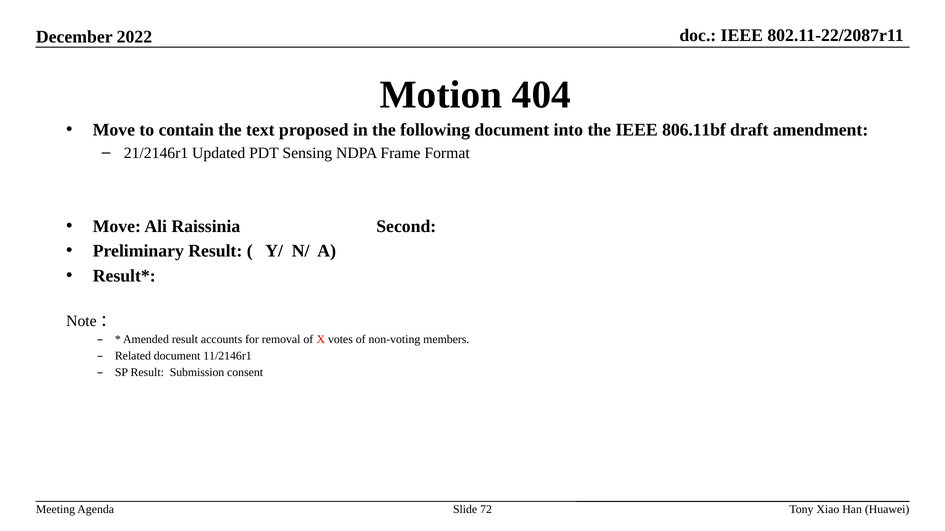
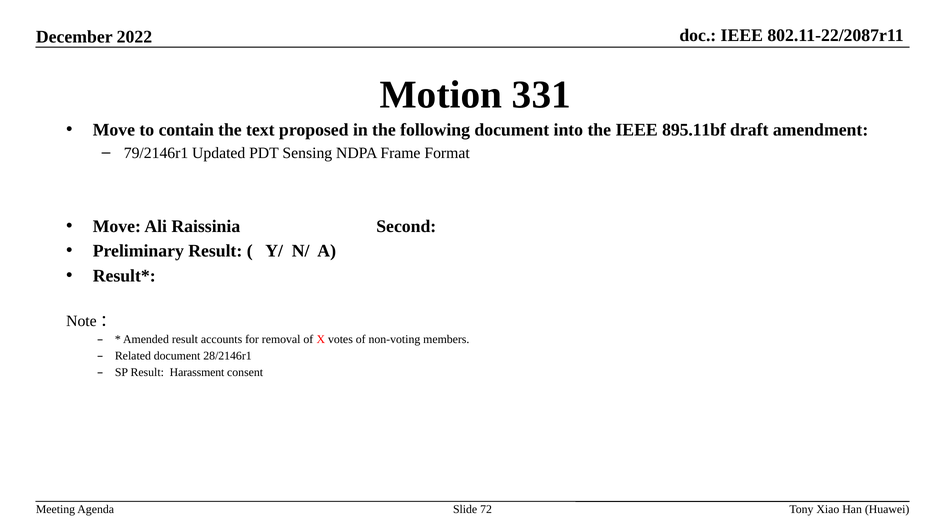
404: 404 -> 331
806.11bf: 806.11bf -> 895.11bf
21/2146r1: 21/2146r1 -> 79/2146r1
11/2146r1: 11/2146r1 -> 28/2146r1
Submission: Submission -> Harassment
